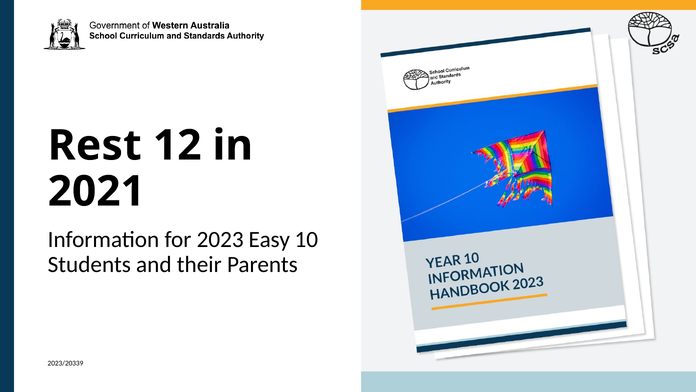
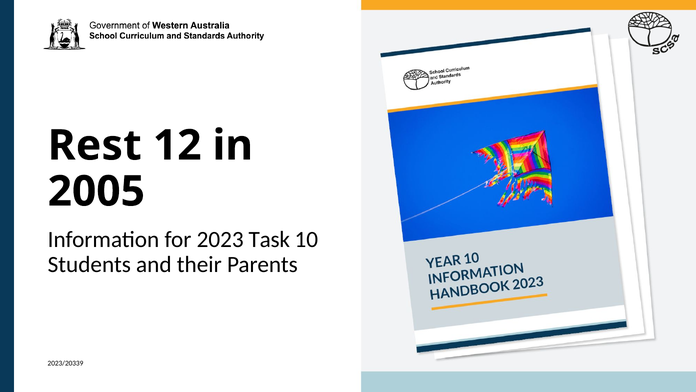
2021: 2021 -> 2005
Easy: Easy -> Task
